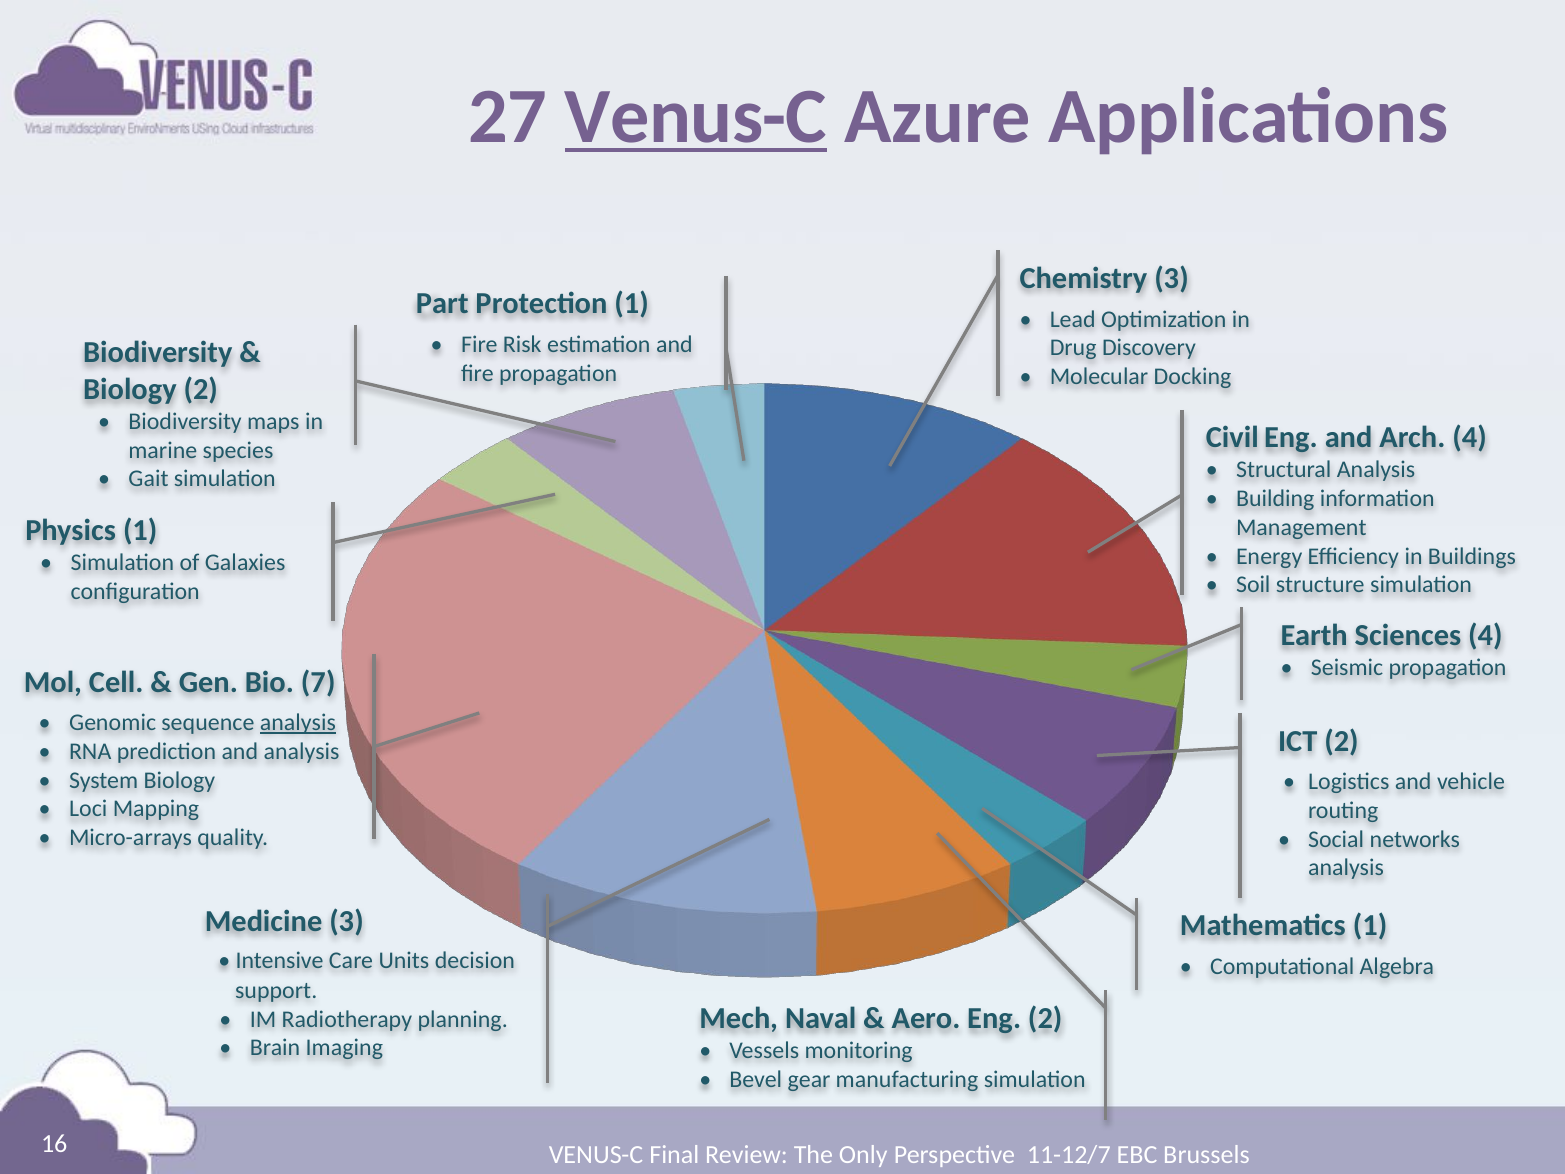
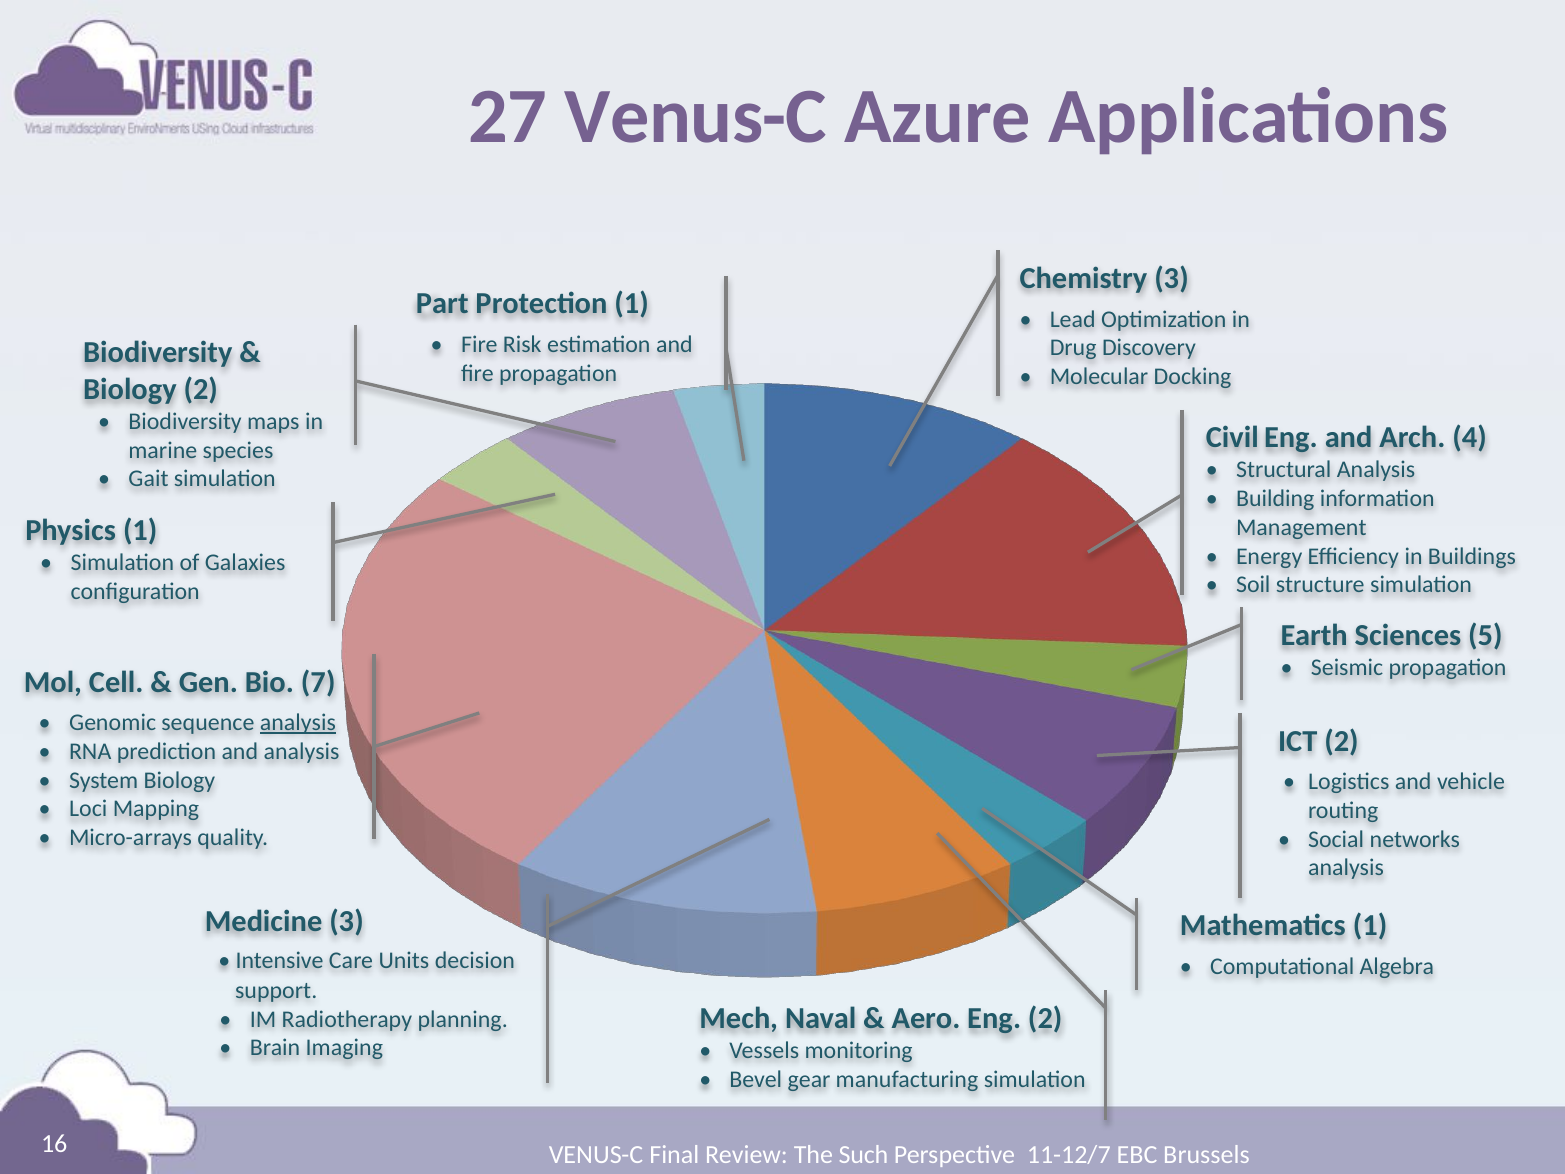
Venus-C at (696, 116) underline: present -> none
Sciences 4: 4 -> 5
Only: Only -> Such
